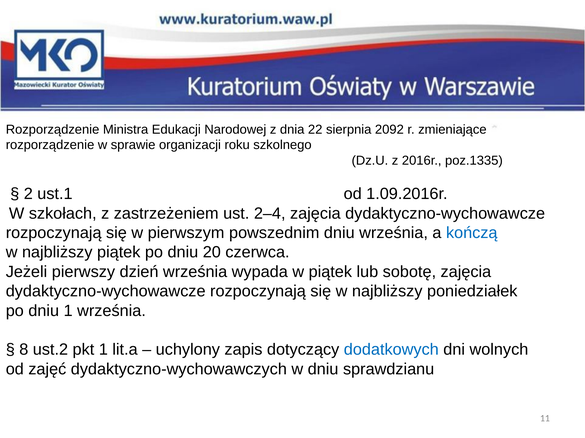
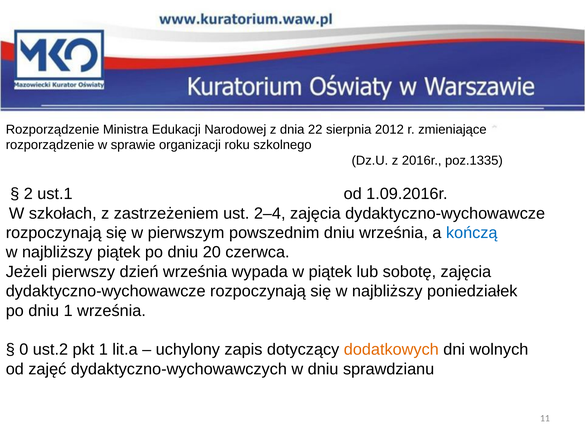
2092: 2092 -> 2012
8: 8 -> 0
dodatkowych colour: blue -> orange
